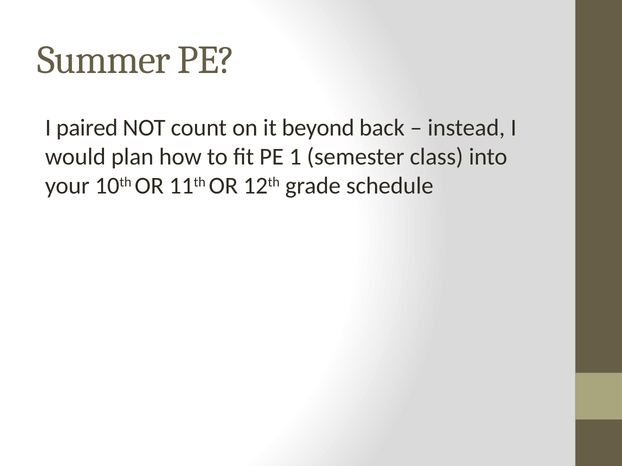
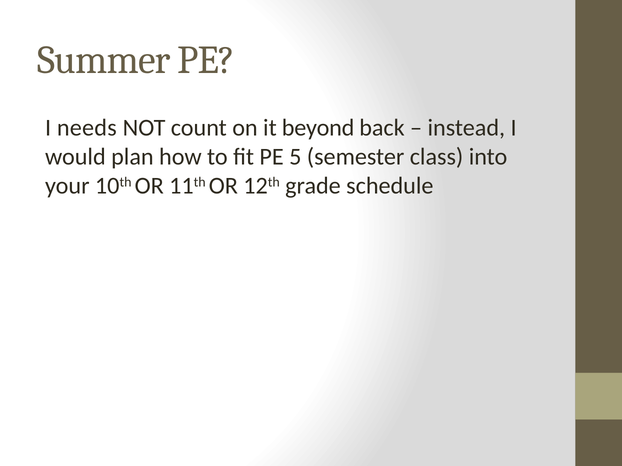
paired: paired -> needs
1: 1 -> 5
